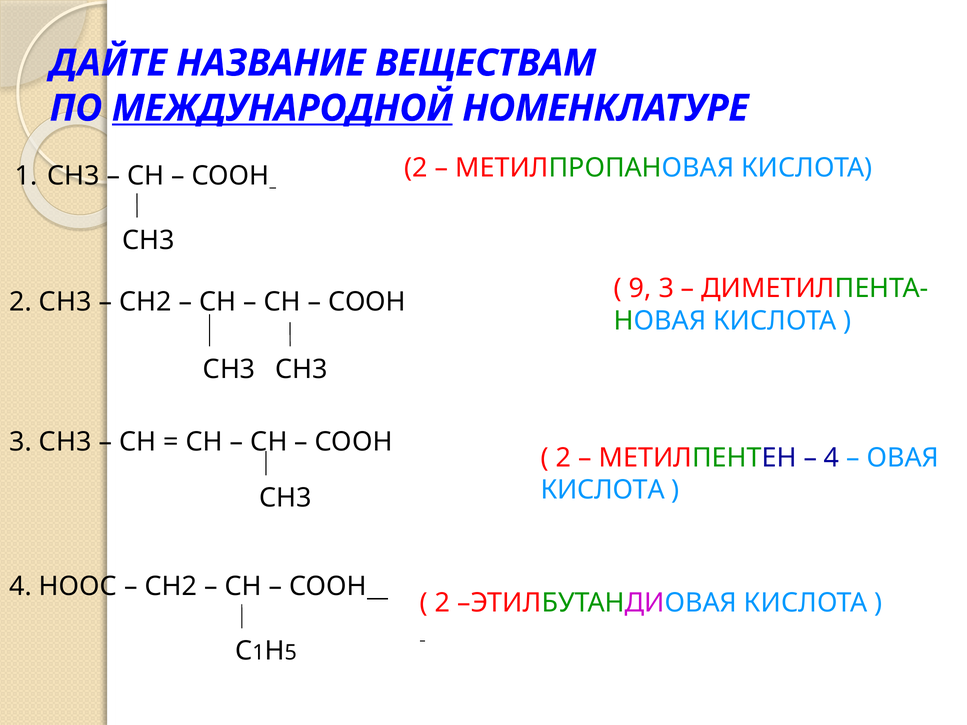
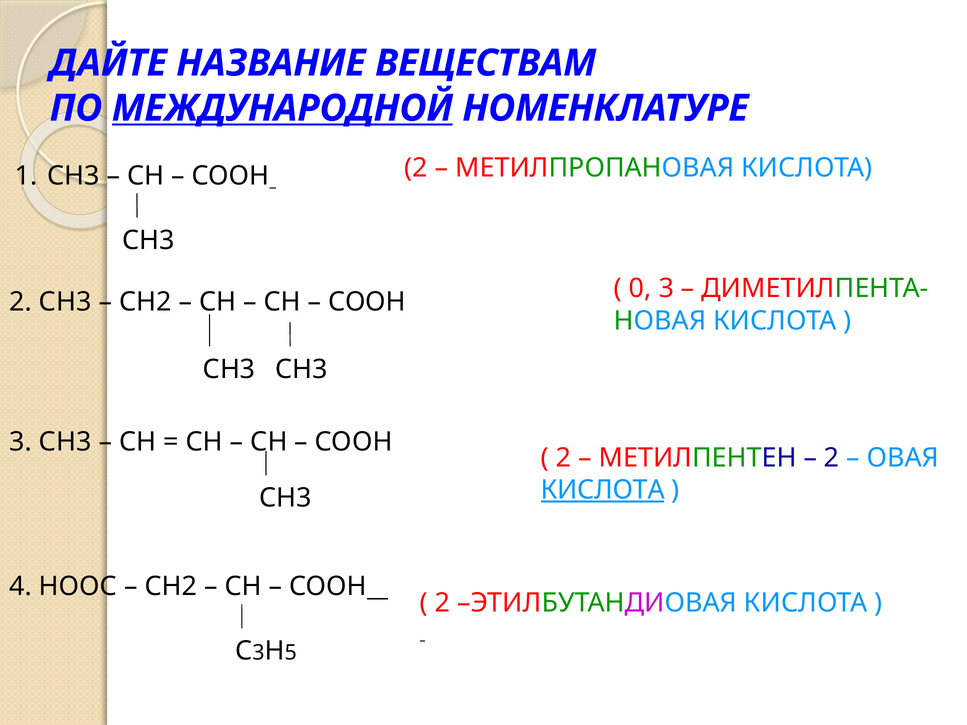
9: 9 -> 0
4 at (832, 458): 4 -> 2
КИСЛОТА at (603, 490) underline: none -> present
1 at (258, 653): 1 -> 3
